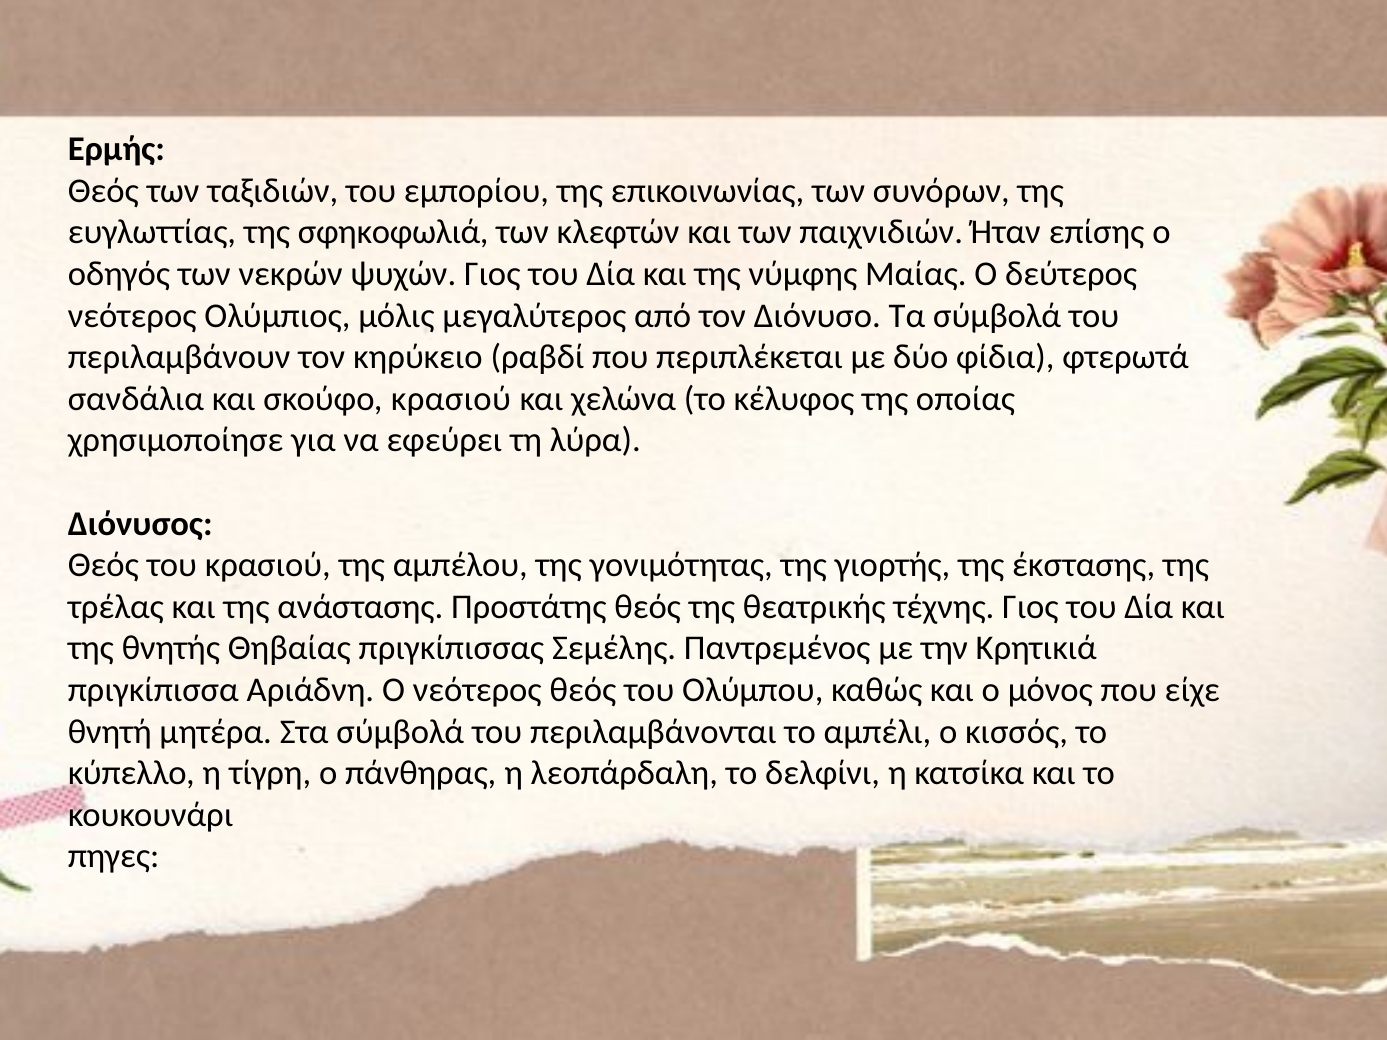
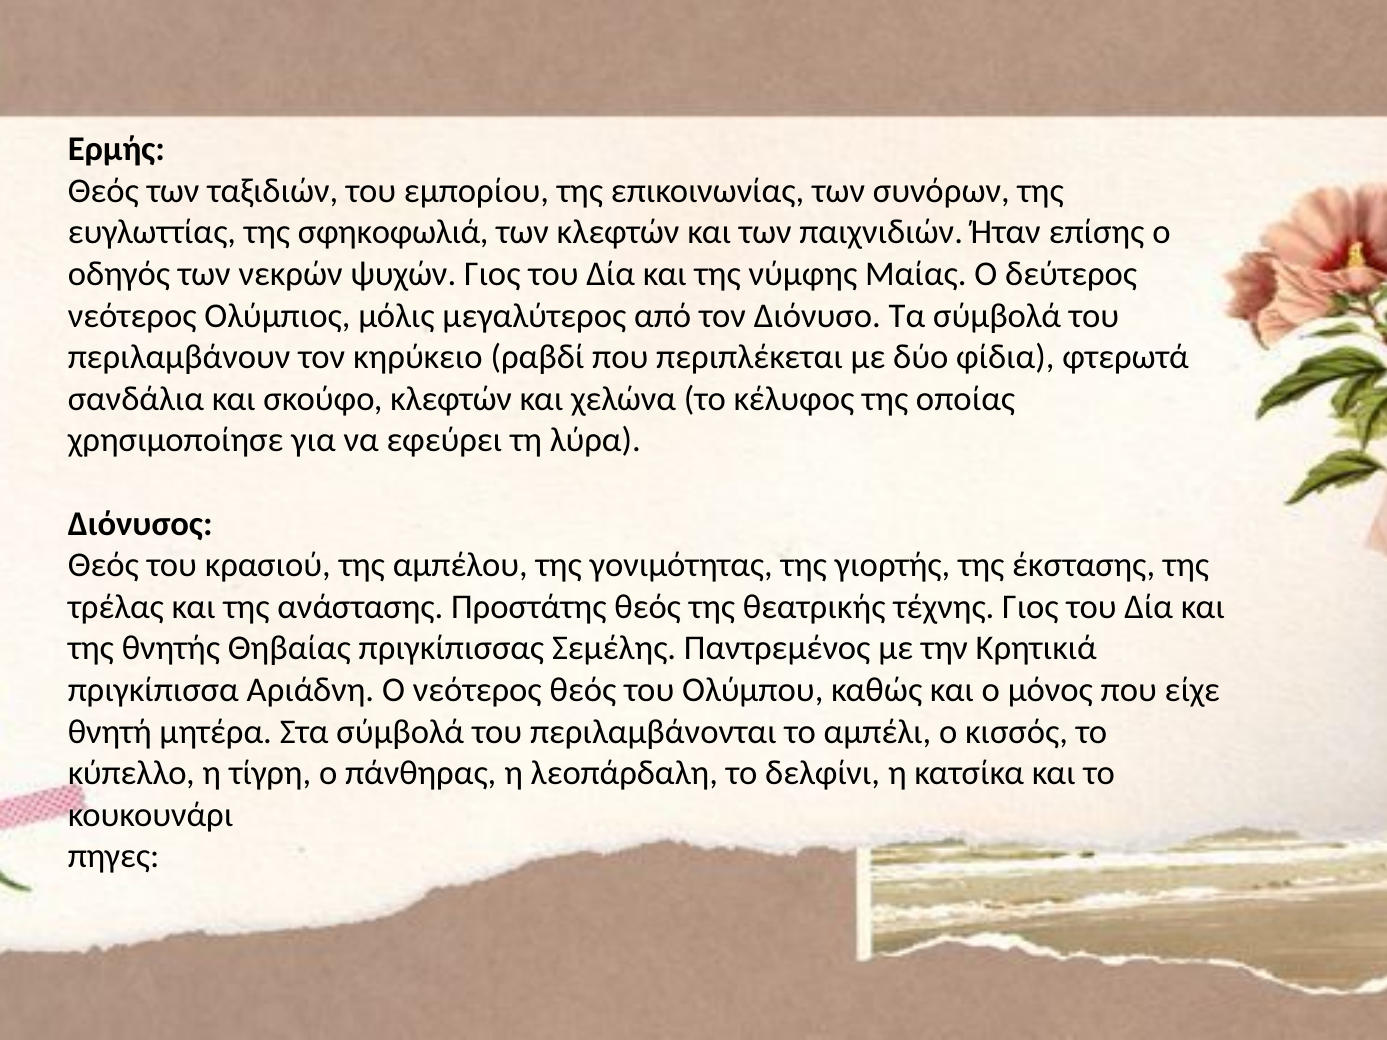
σκούφο κρασιού: κρασιού -> κλεφτών
